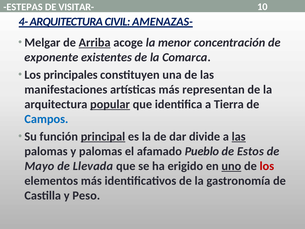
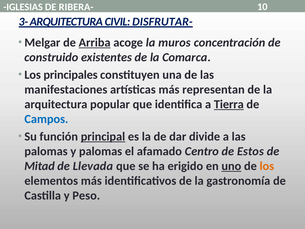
ESTEPAS: ESTEPAS -> IGLESIAS
VISITAR-: VISITAR- -> RIBERA-
4-: 4- -> 3-
AMENAZAS-: AMENAZAS- -> DISFRUTAR-
menor: menor -> muros
exponente: exponente -> construido
popular underline: present -> none
Tierra underline: none -> present
las at (239, 136) underline: present -> none
Pueblo: Pueblo -> Centro
Mayo: Mayo -> Mitad
los at (267, 166) colour: red -> orange
